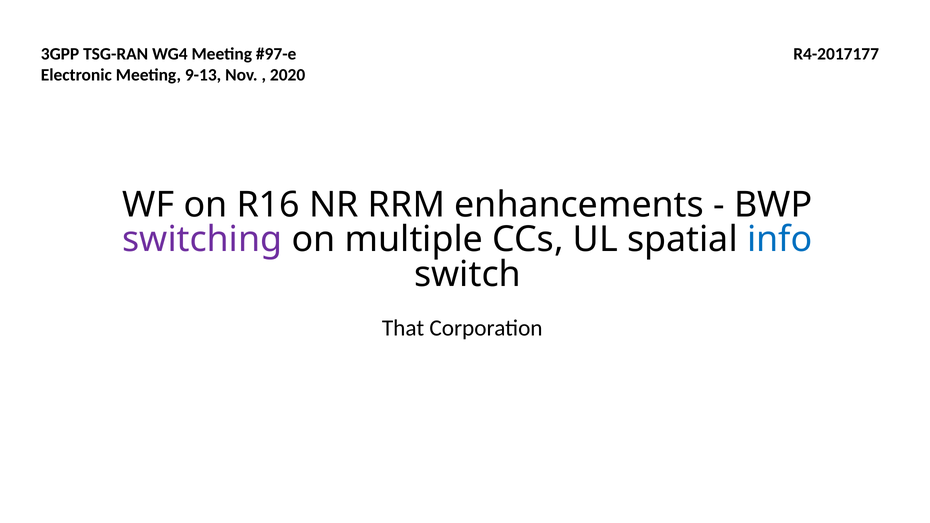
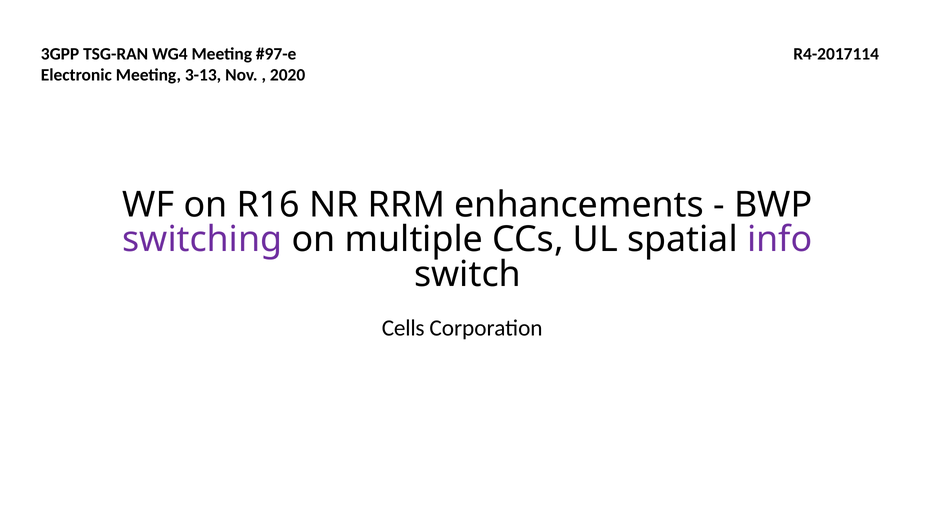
R4-2017177: R4-2017177 -> R4-2017114
9-13: 9-13 -> 3-13
info colour: blue -> purple
That: That -> Cells
